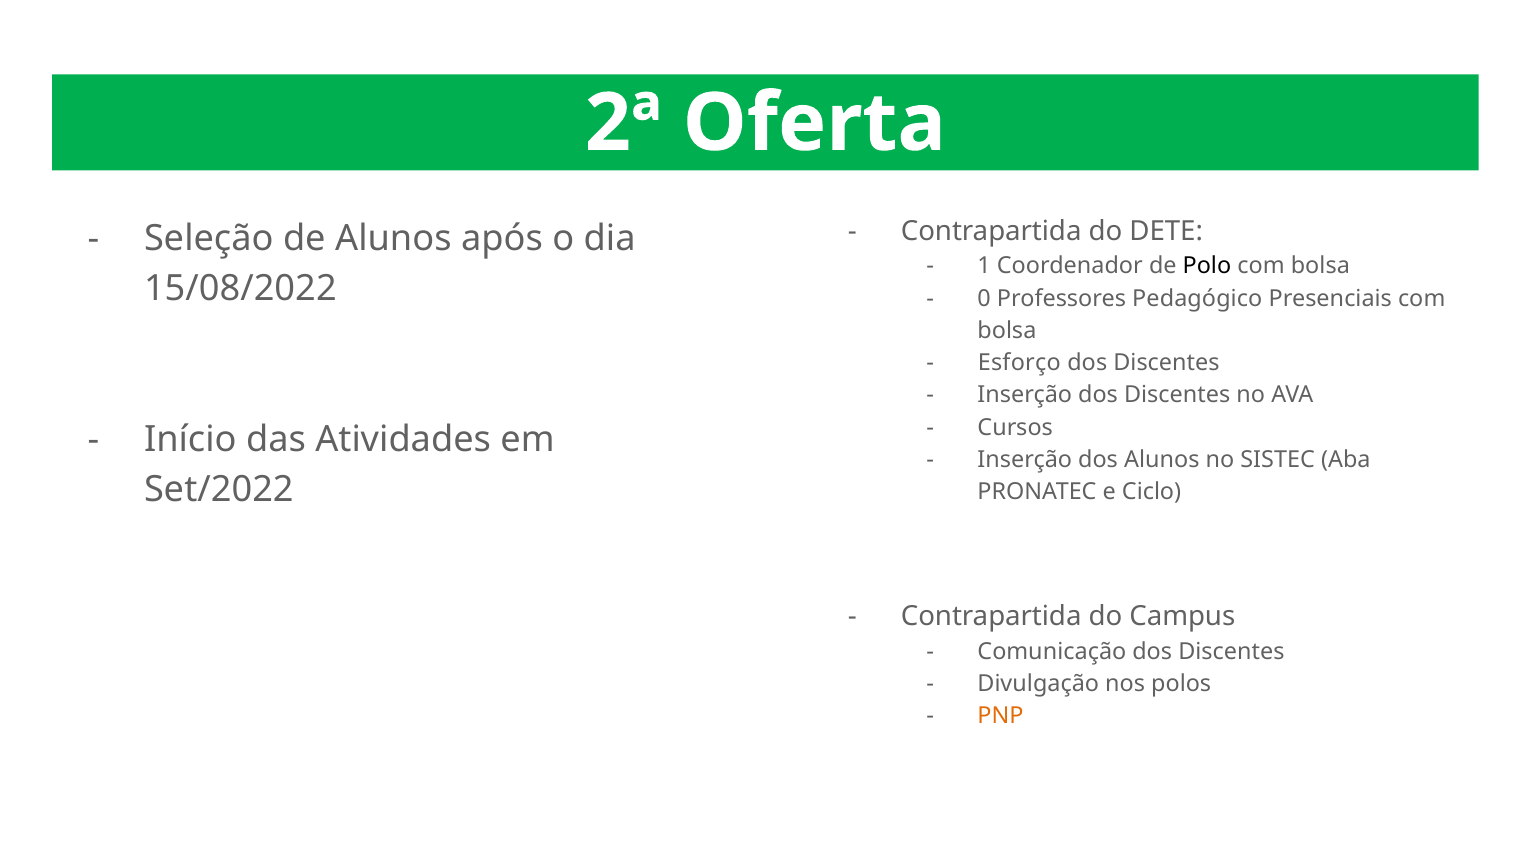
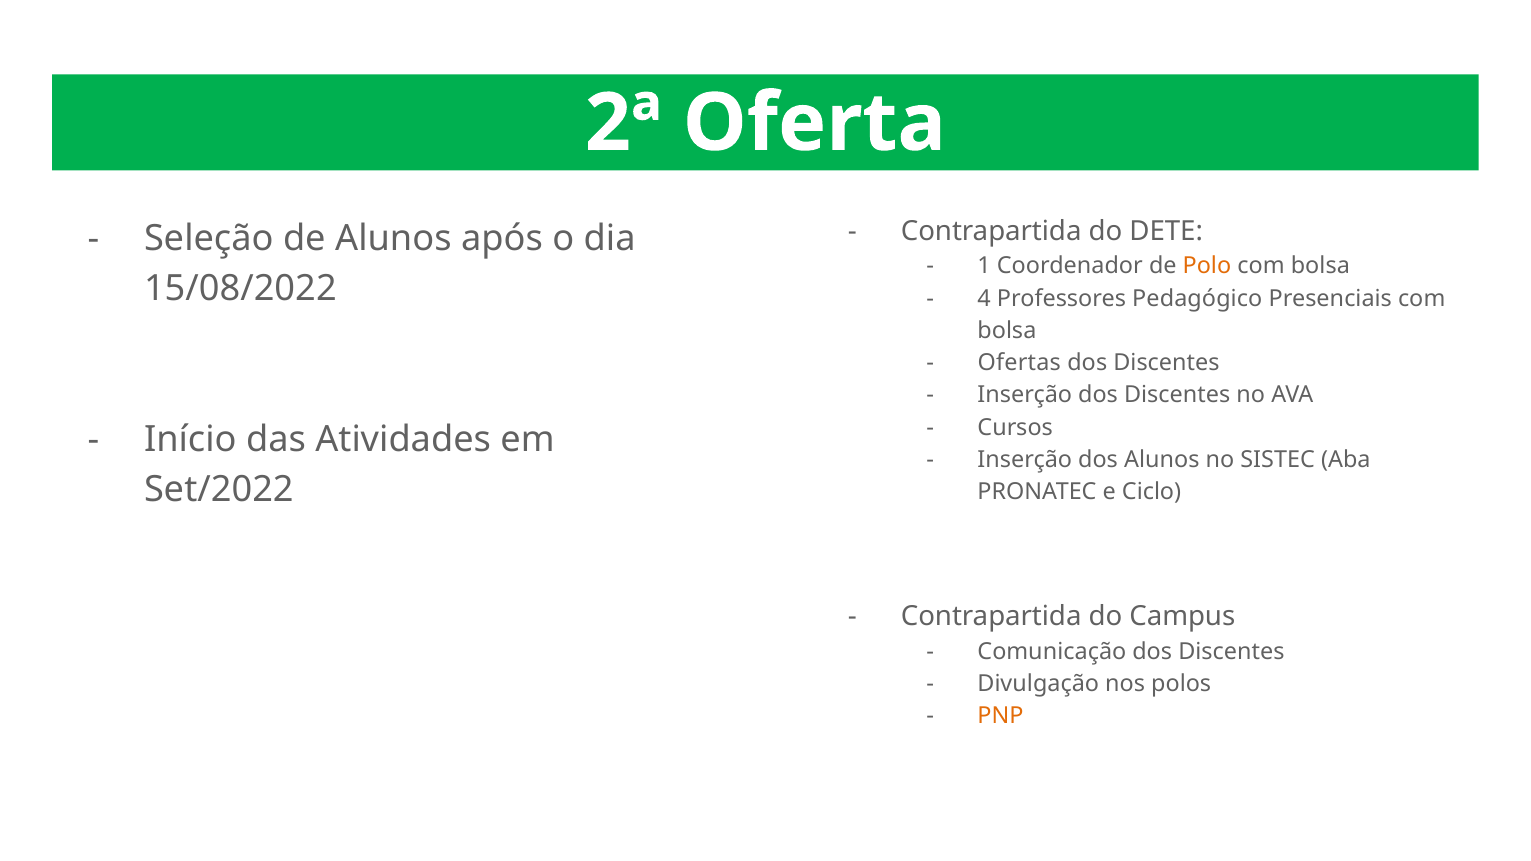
Polo colour: black -> orange
0: 0 -> 4
Esforço: Esforço -> Ofertas
